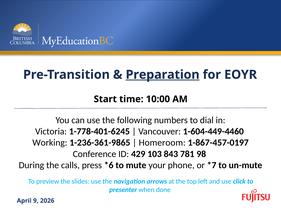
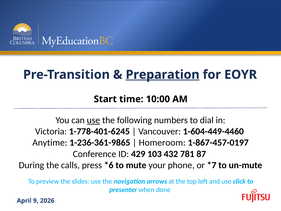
use at (93, 120) underline: none -> present
Working: Working -> Anytime
843: 843 -> 432
98: 98 -> 87
